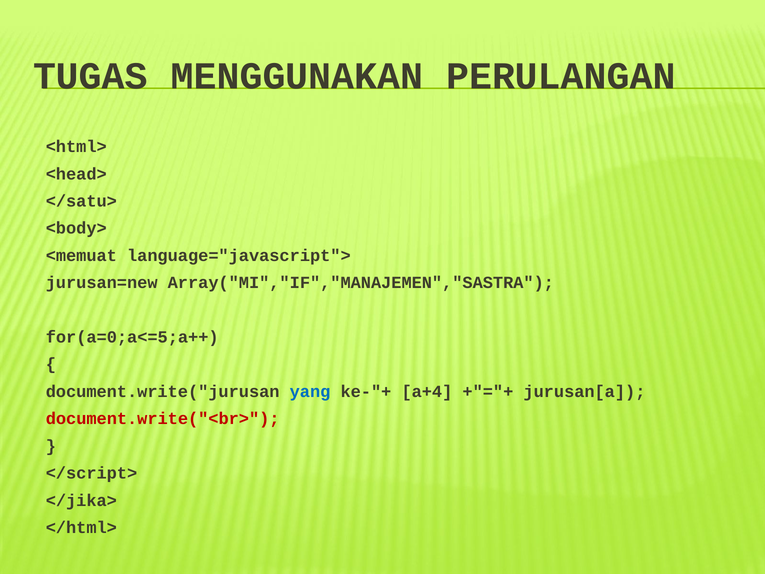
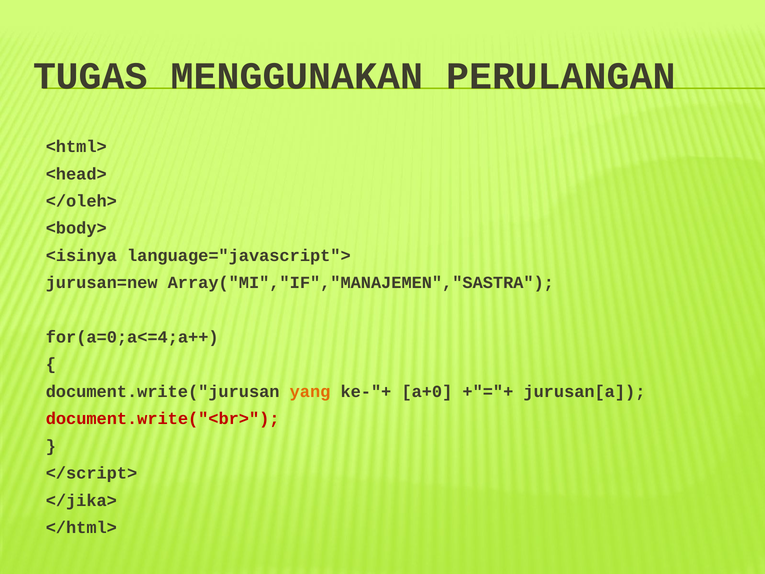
</satu>: </satu> -> </oleh>
<memuat: <memuat -> <isinya
for(a=0;a<=5;a++: for(a=0;a<=5;a++ -> for(a=0;a<=4;a++
yang colour: blue -> orange
a+4: a+4 -> a+0
